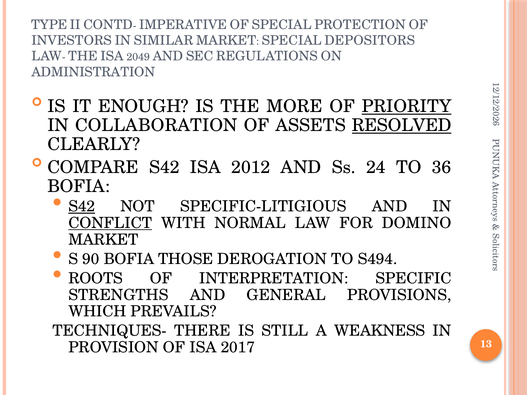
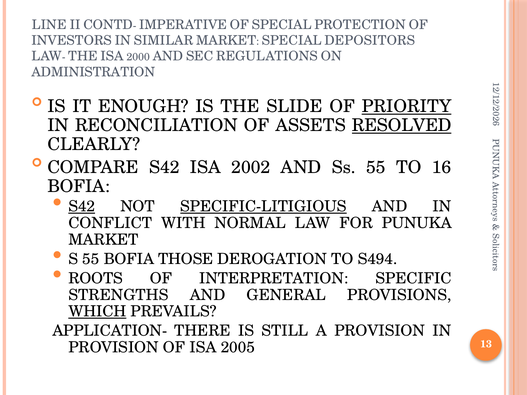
TYPE: TYPE -> LINE
2049: 2049 -> 2000
MORE: MORE -> SLIDE
COLLABORATION: COLLABORATION -> RECONCILIATION
2012: 2012 -> 2002
Ss 24: 24 -> 55
36: 36 -> 16
SPECIFIC-LITIGIOUS underline: none -> present
CONFLICT underline: present -> none
DOMINO: DOMINO -> PUNUKA
S 90: 90 -> 55
WHICH underline: none -> present
TECHNIQUES-: TECHNIQUES- -> APPLICATION-
A WEAKNESS: WEAKNESS -> PROVISION
2017: 2017 -> 2005
